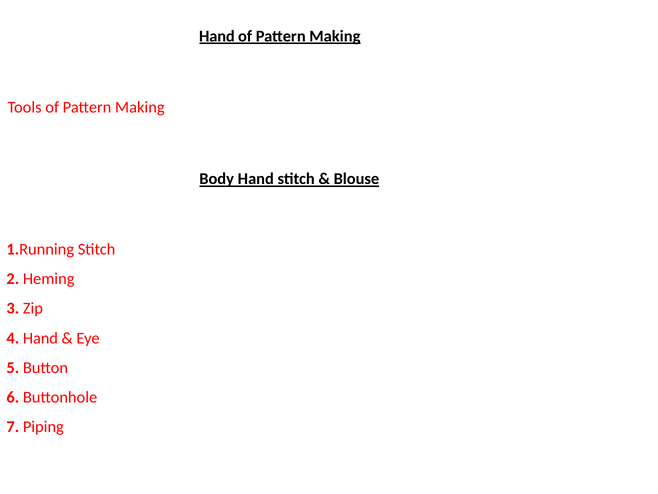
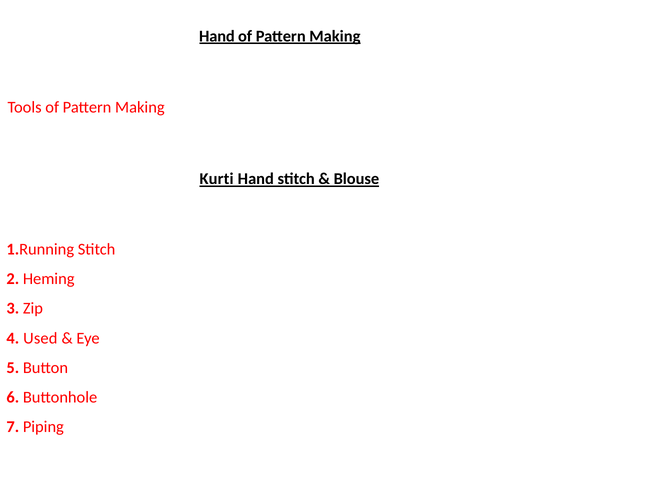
Body: Body -> Kurti
4 Hand: Hand -> Used
